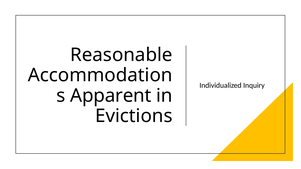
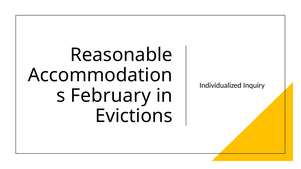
Apparent: Apparent -> February
